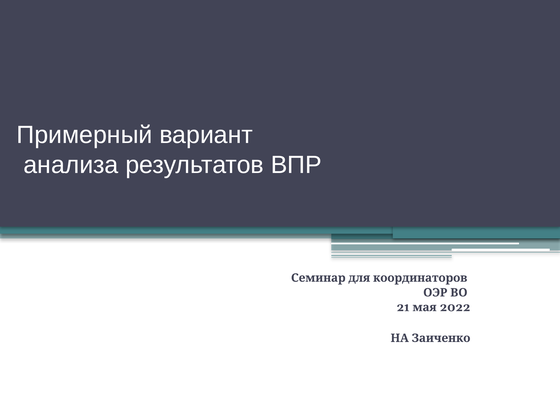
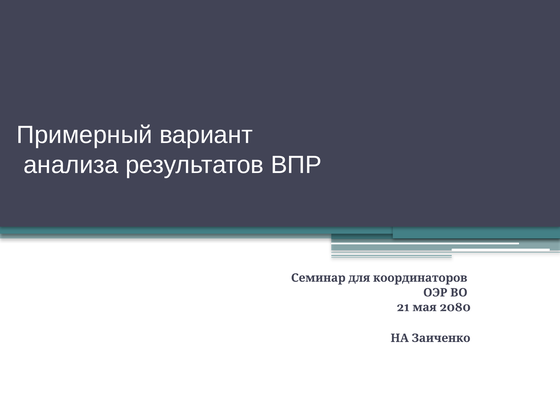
2022: 2022 -> 2080
